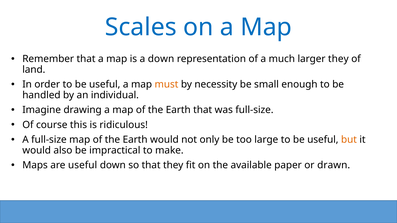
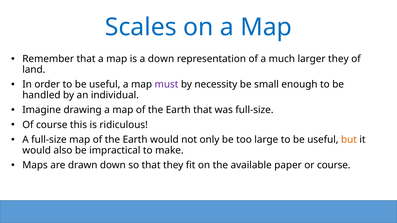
must colour: orange -> purple
are useful: useful -> drawn
or drawn: drawn -> course
